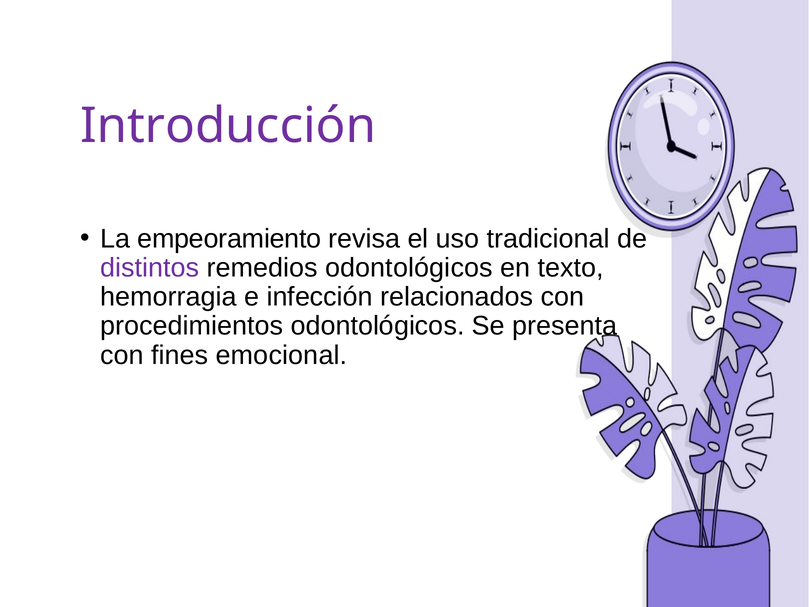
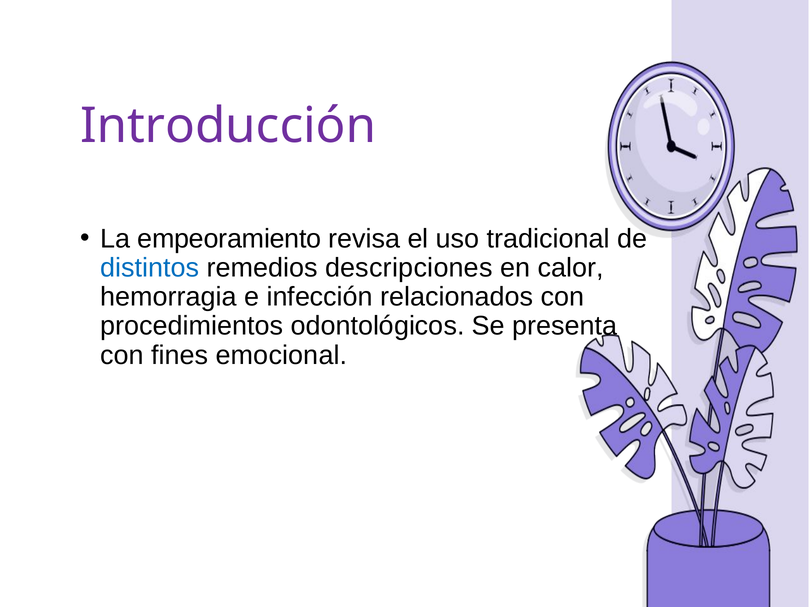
distintos colour: purple -> blue
remedios odontológicos: odontológicos -> descripciones
texto: texto -> calor
